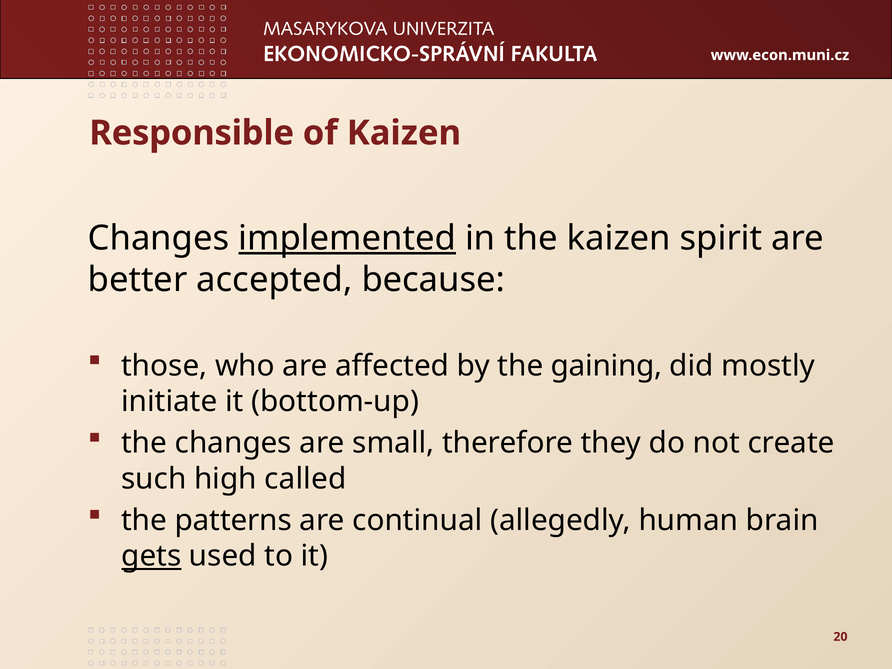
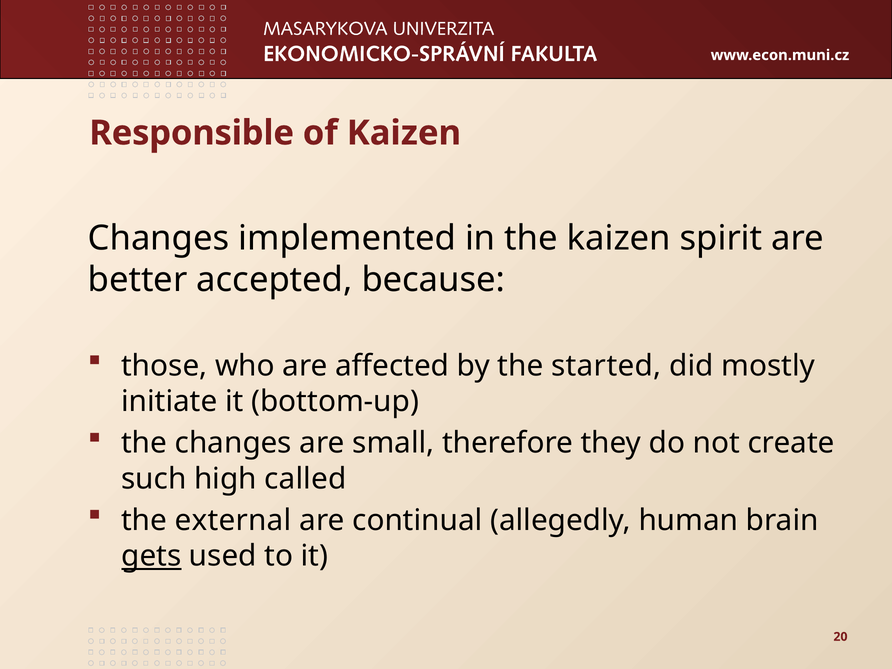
implemented underline: present -> none
gaining: gaining -> started
patterns: patterns -> external
